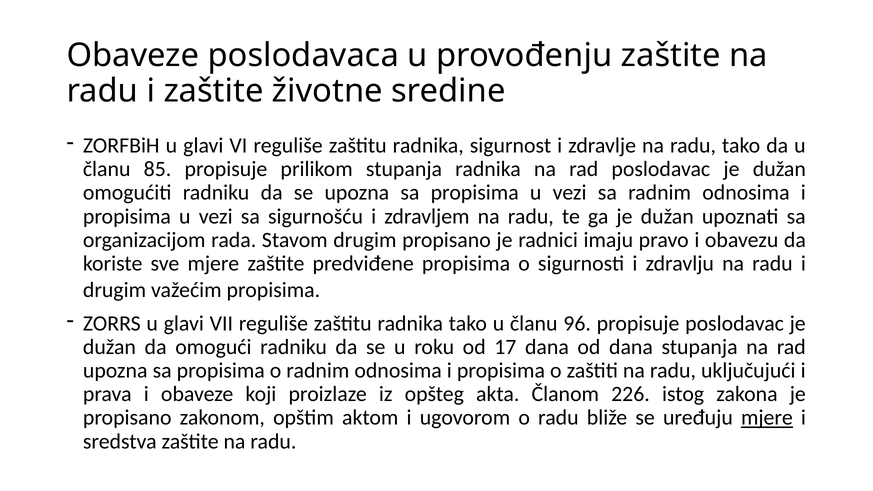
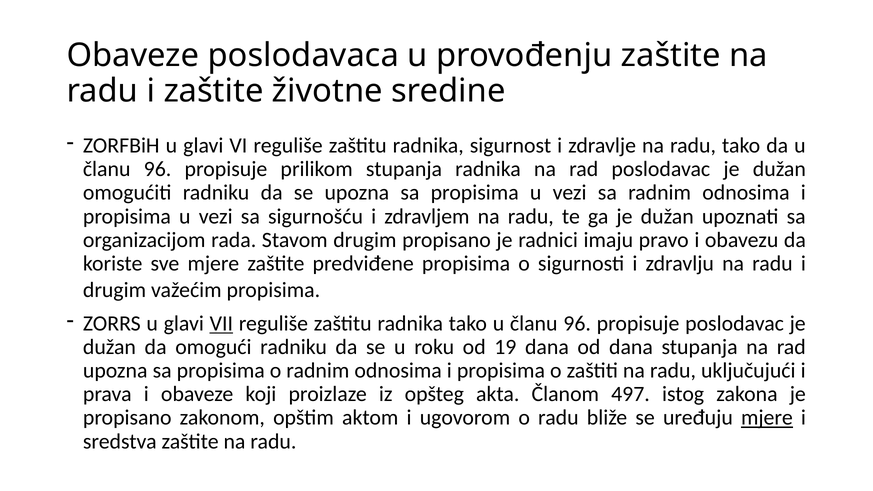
85 at (158, 169): 85 -> 96
VII underline: none -> present
17: 17 -> 19
226: 226 -> 497
